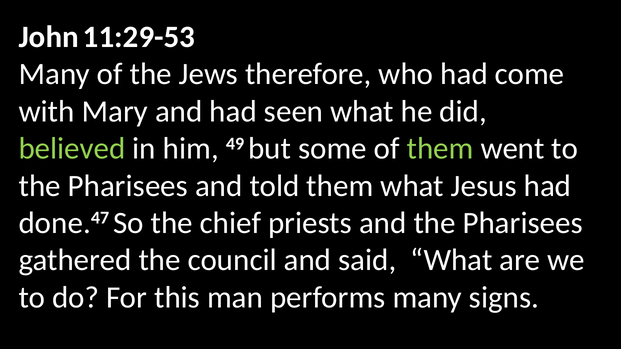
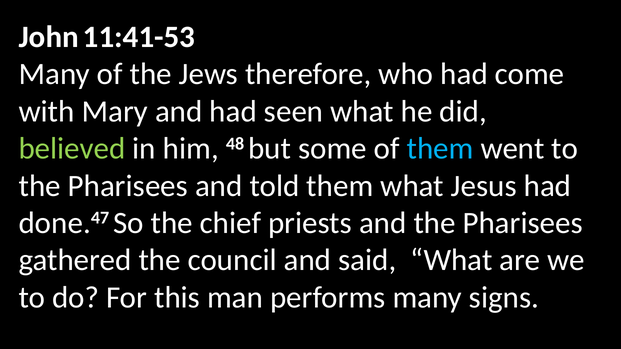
11:29-53: 11:29-53 -> 11:41-53
49: 49 -> 48
them at (440, 149) colour: light green -> light blue
